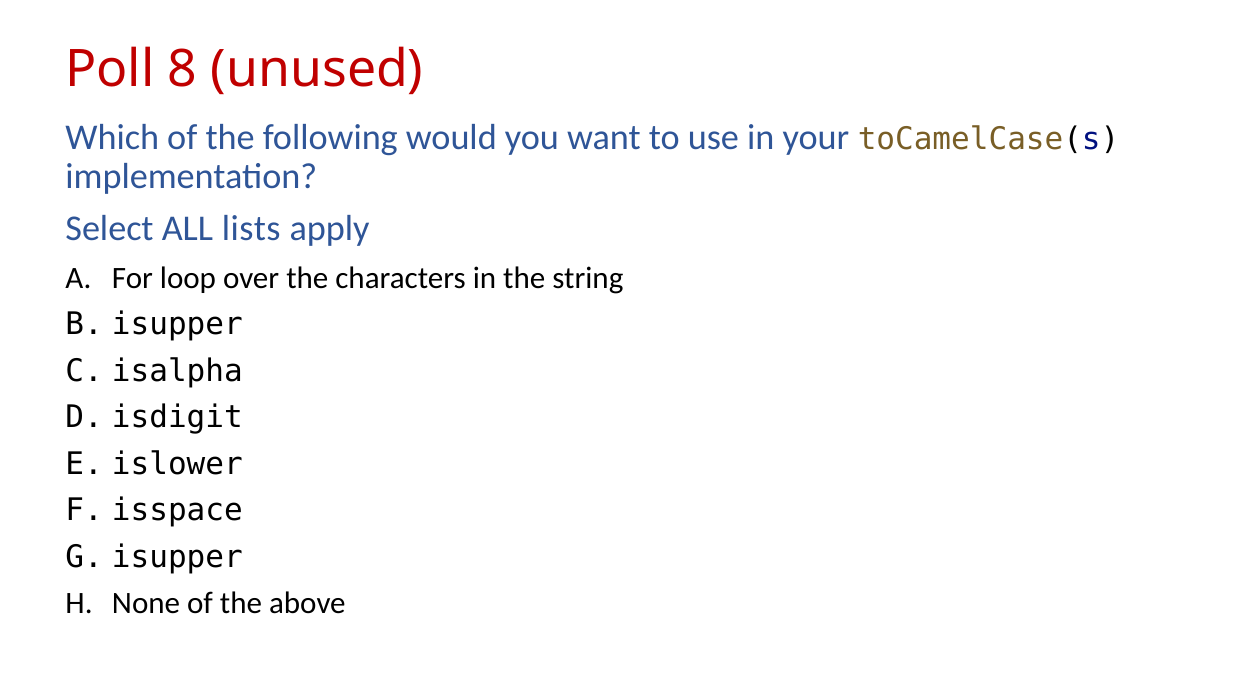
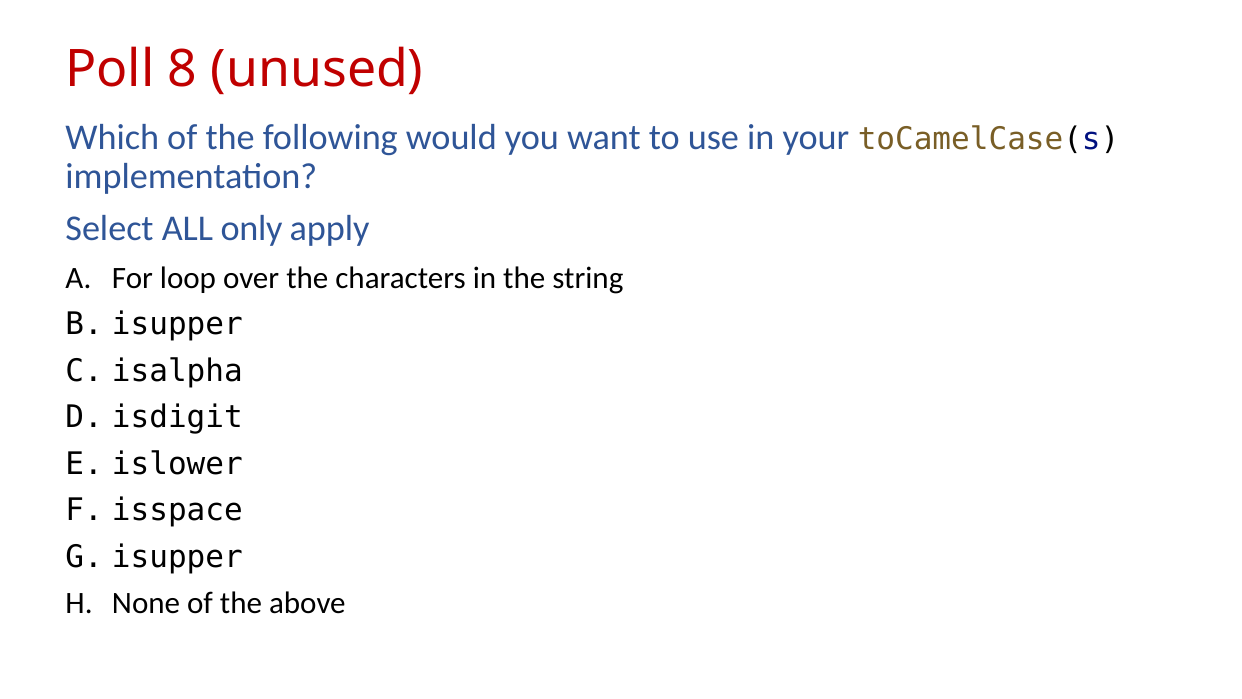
lists: lists -> only
